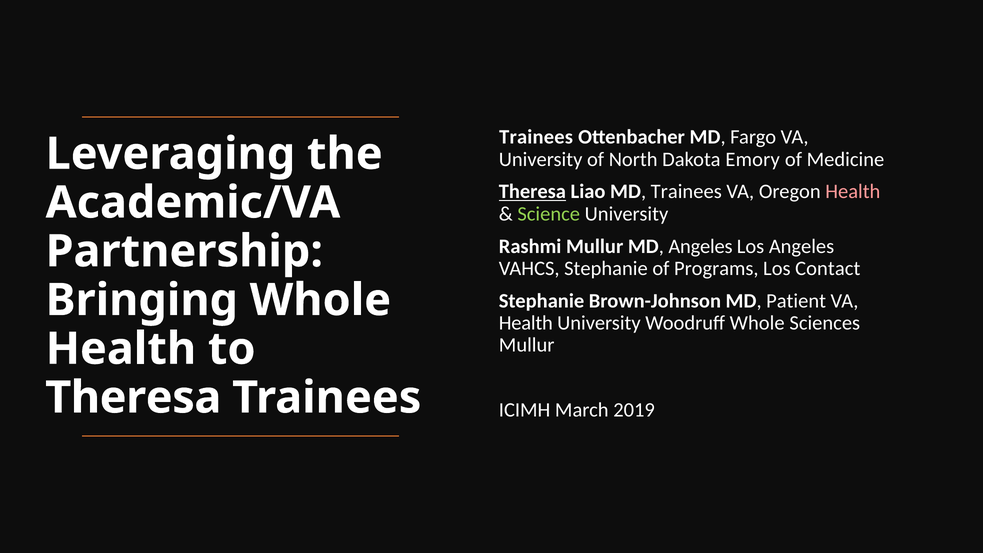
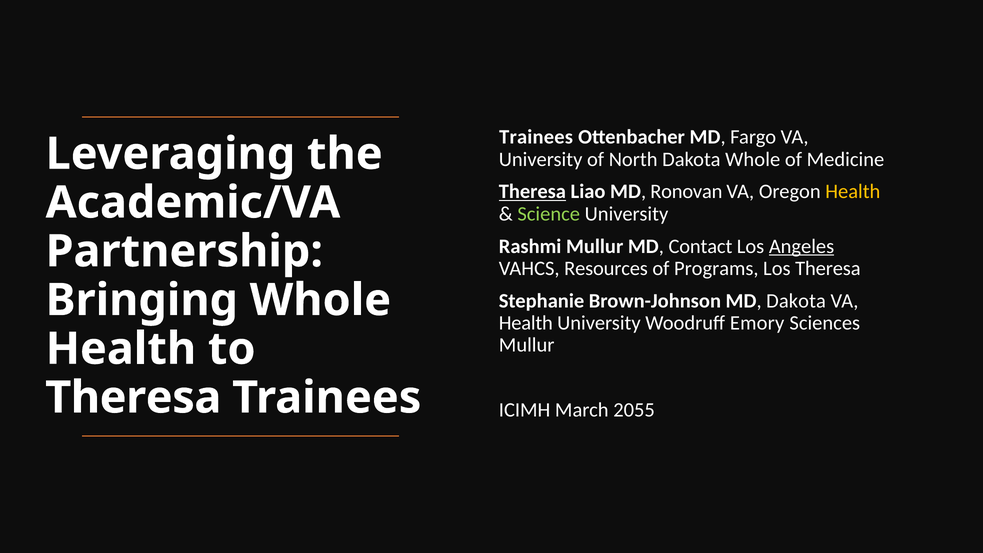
Dakota Emory: Emory -> Whole
MD Trainees: Trainees -> Ronovan
Health at (853, 192) colour: pink -> yellow
MD Angeles: Angeles -> Contact
Angeles at (802, 246) underline: none -> present
VAHCS Stephanie: Stephanie -> Resources
Los Contact: Contact -> Theresa
MD Patient: Patient -> Dakota
Woodruff Whole: Whole -> Emory
2019: 2019 -> 2055
